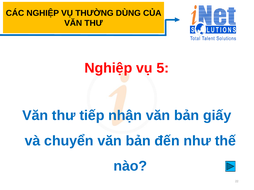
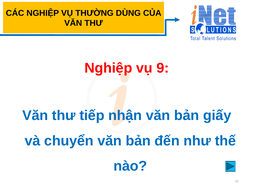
5: 5 -> 9
